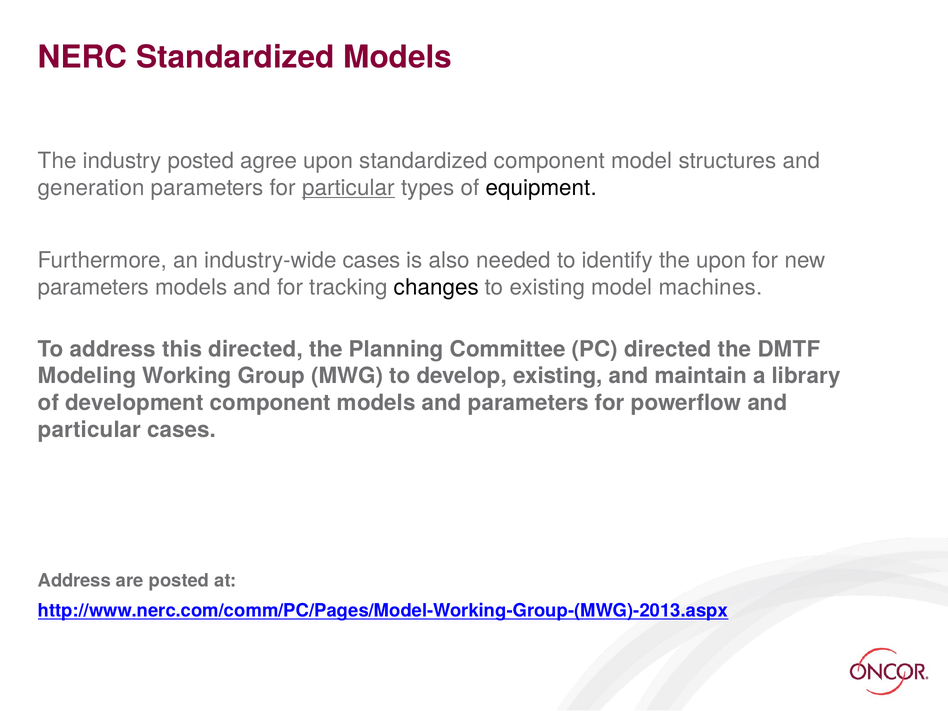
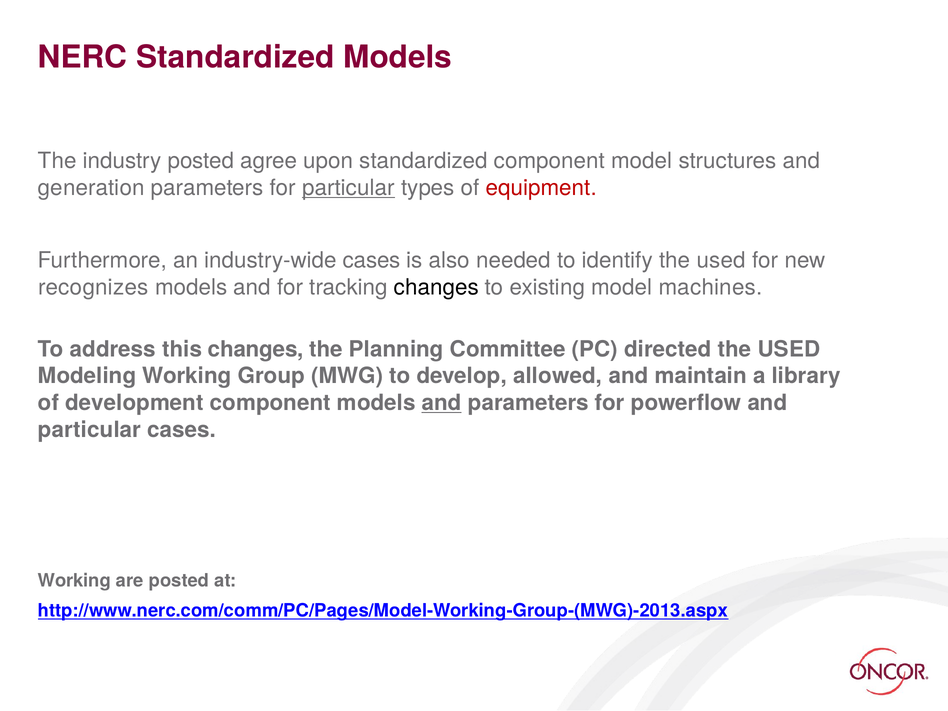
equipment colour: black -> red
identify the upon: upon -> used
parameters at (93, 287): parameters -> recognizes
this directed: directed -> changes
directed the DMTF: DMTF -> USED
develop existing: existing -> allowed
and at (442, 403) underline: none -> present
Address at (74, 580): Address -> Working
